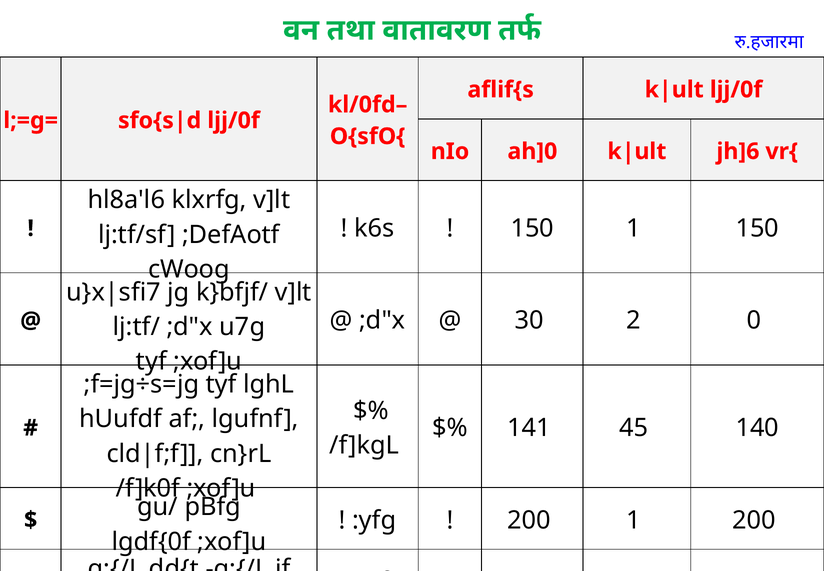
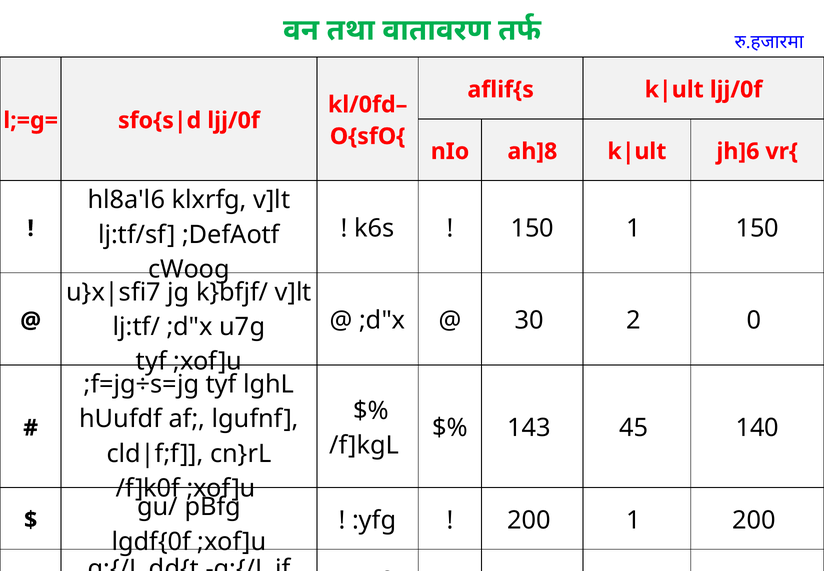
ah]0: ah]0 -> ah]8
141: 141 -> 143
